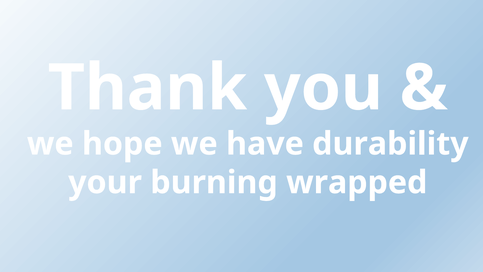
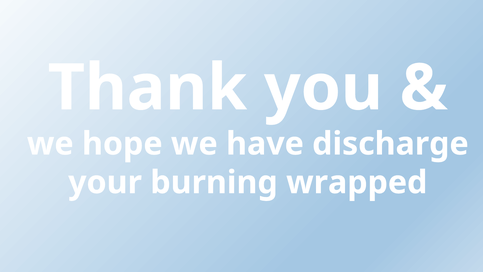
durability: durability -> discharge
